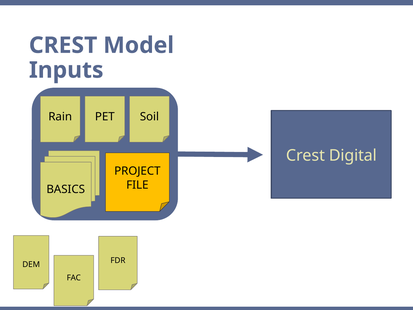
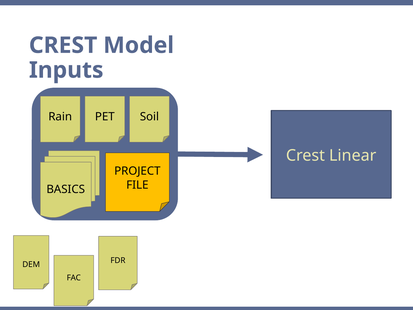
Digital: Digital -> Linear
